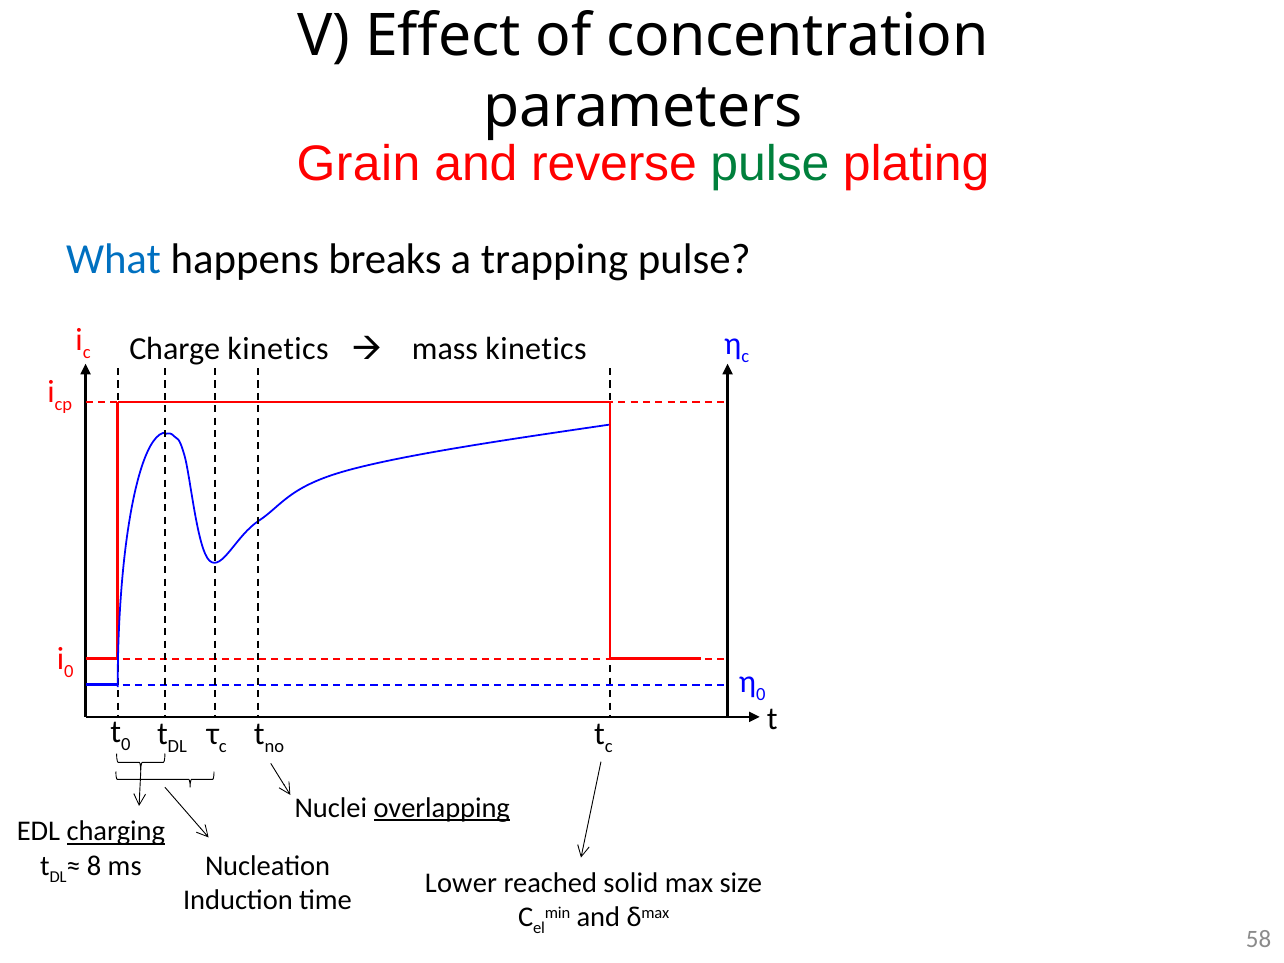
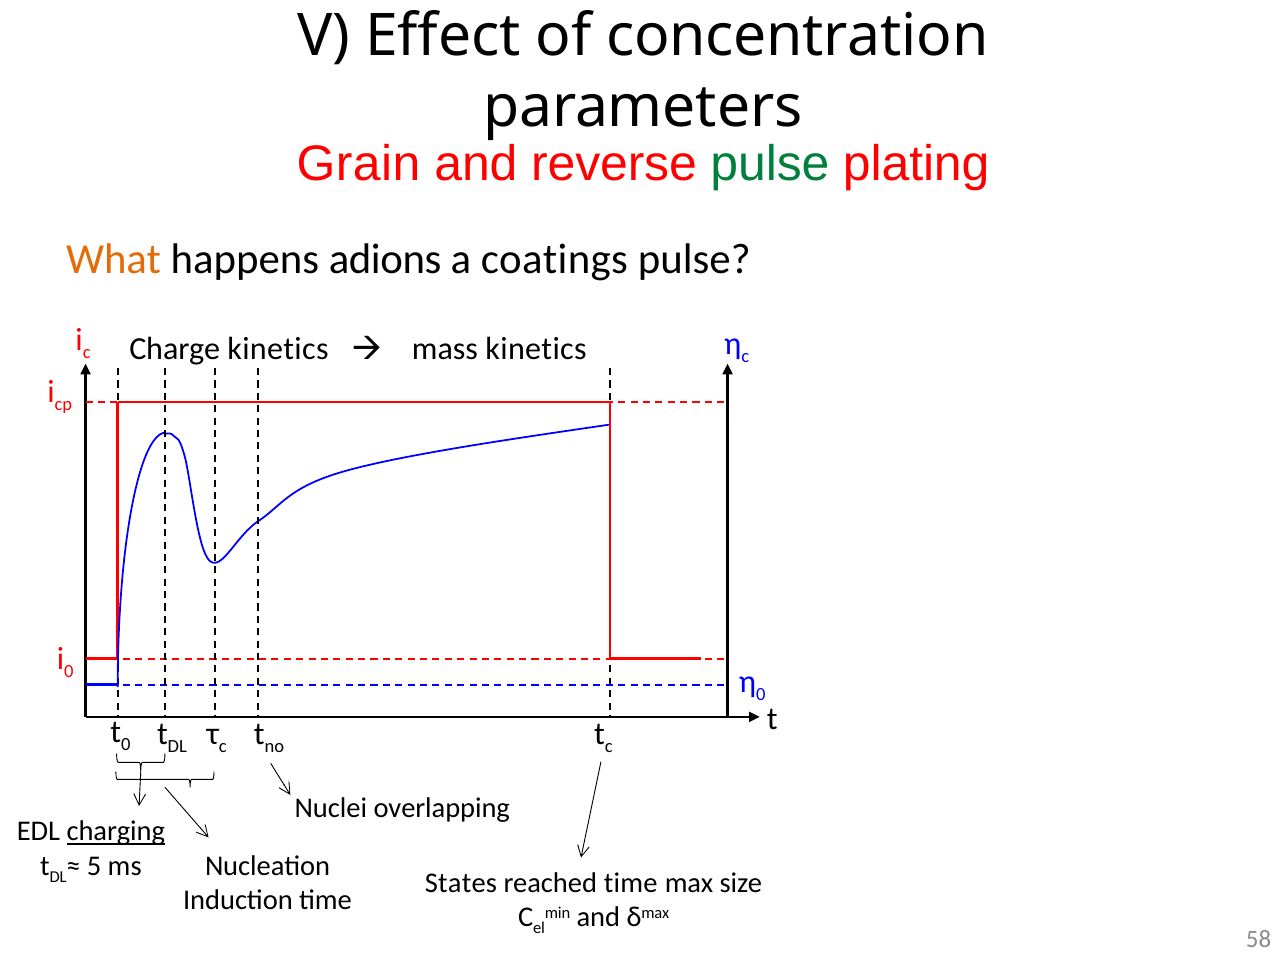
What colour: blue -> orange
breaks: breaks -> adions
trapping: trapping -> coatings
overlapping underline: present -> none
8: 8 -> 5
Lower: Lower -> States
reached solid: solid -> time
